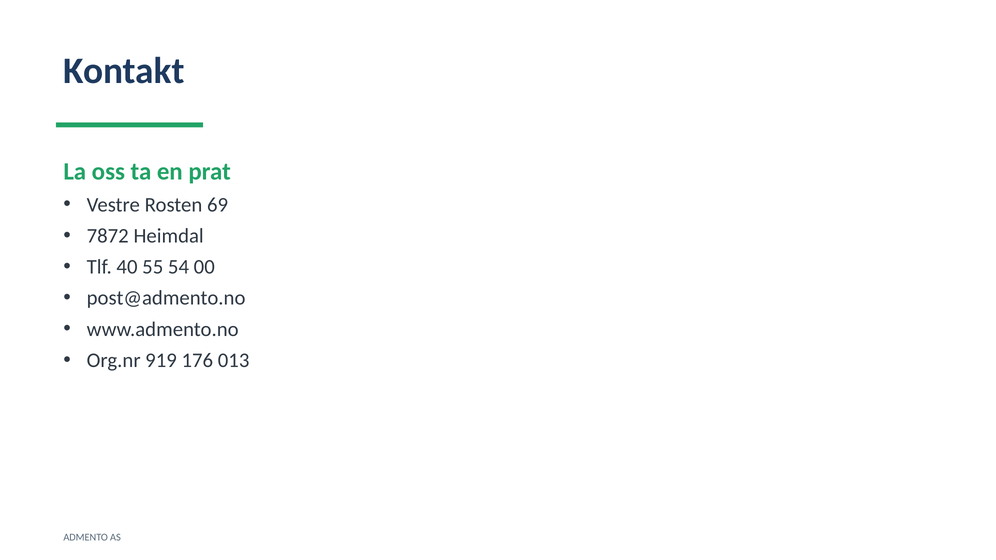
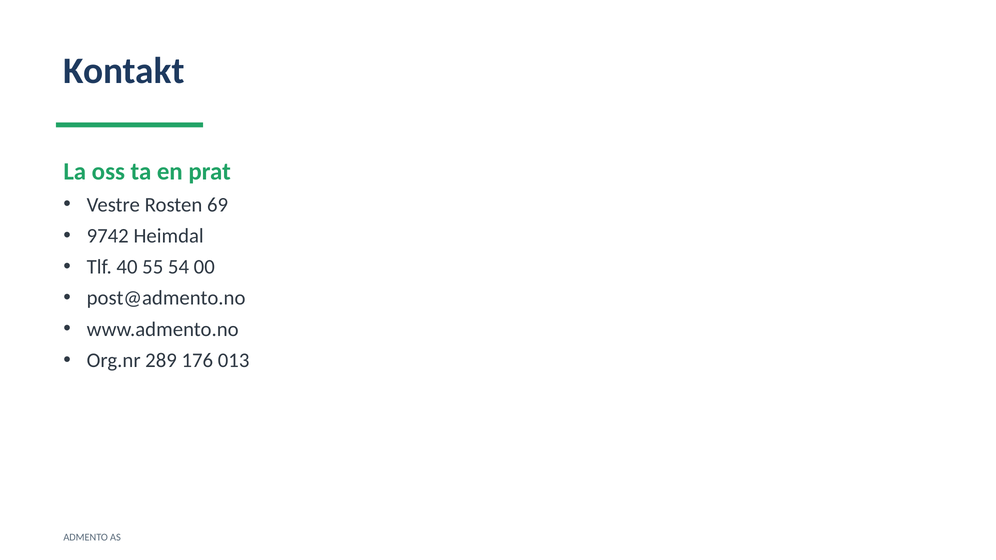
7872: 7872 -> 9742
919: 919 -> 289
